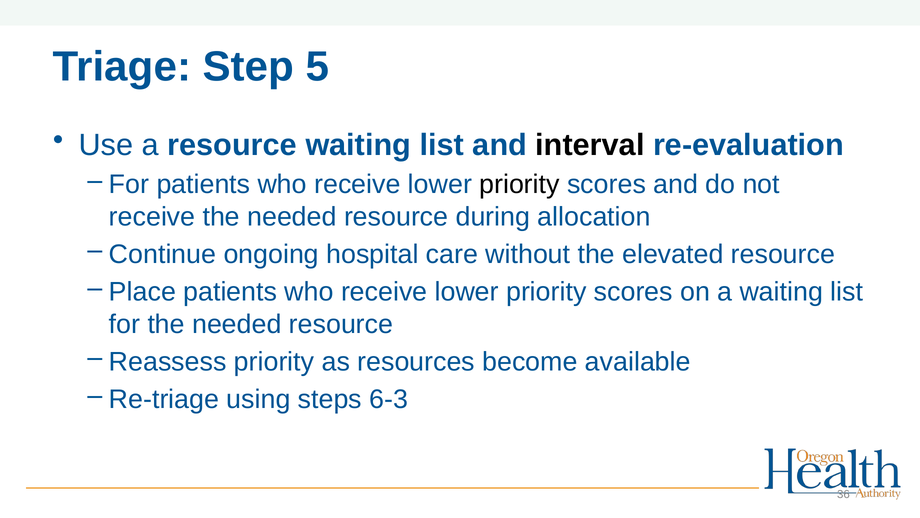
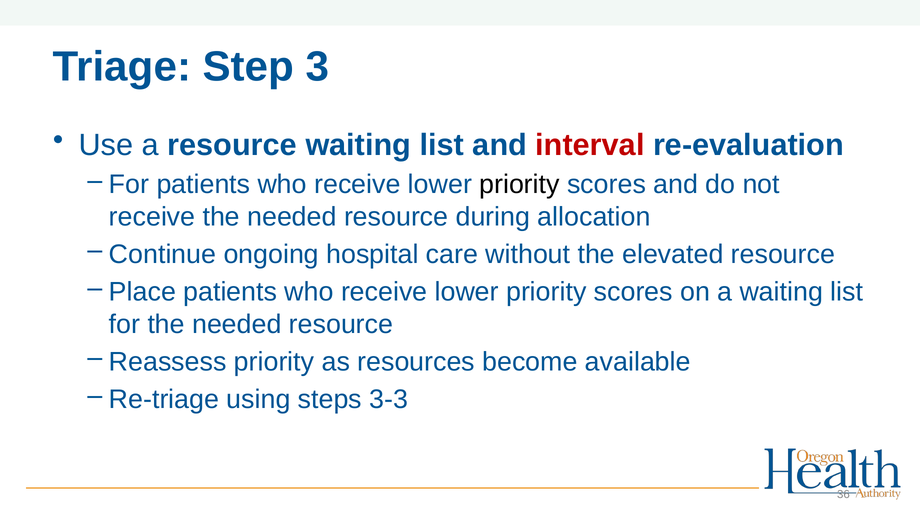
5: 5 -> 3
interval colour: black -> red
6-3: 6-3 -> 3-3
